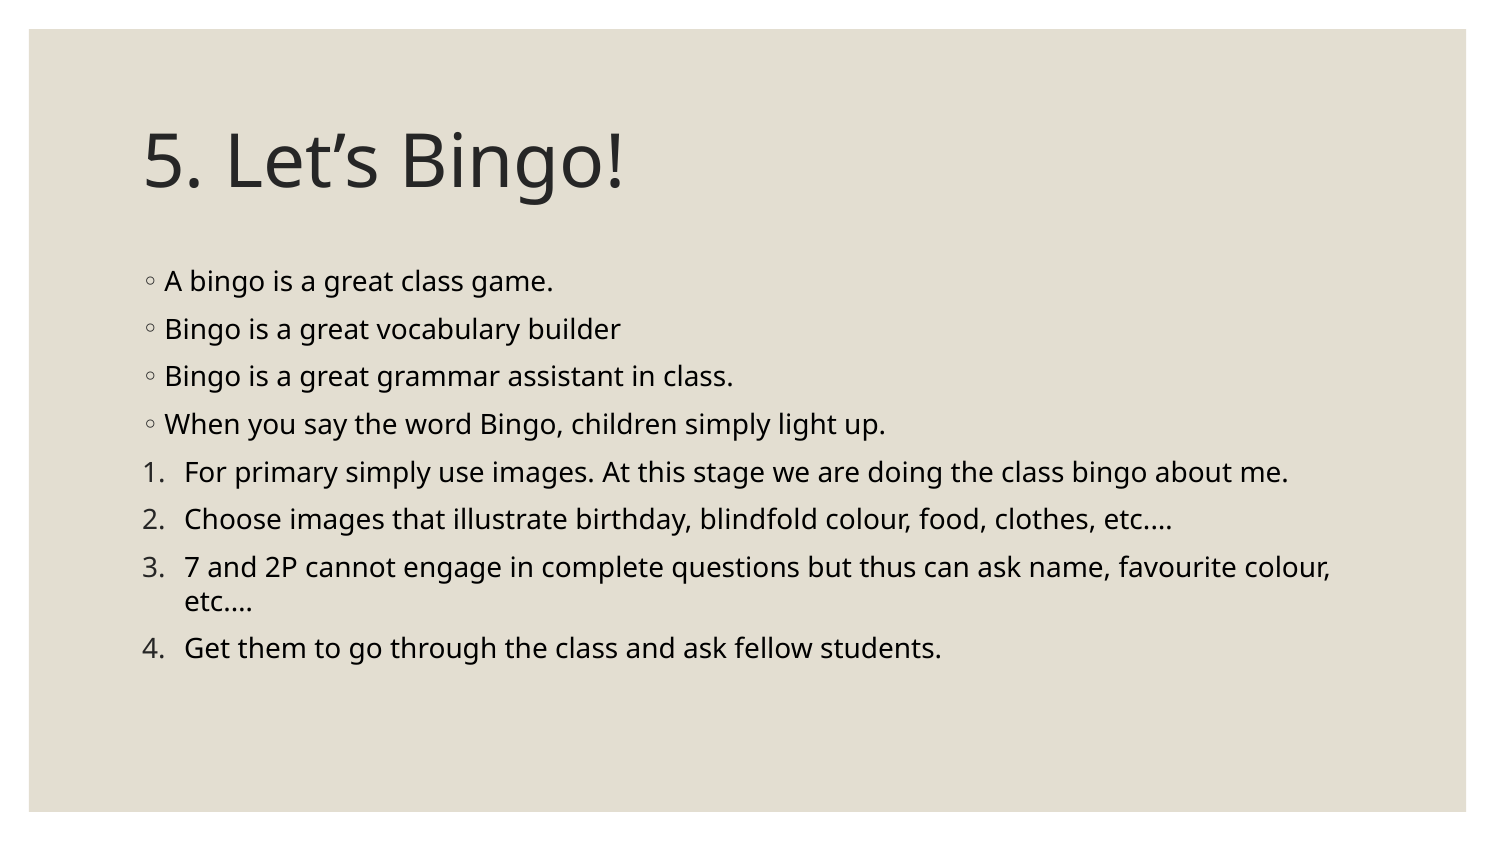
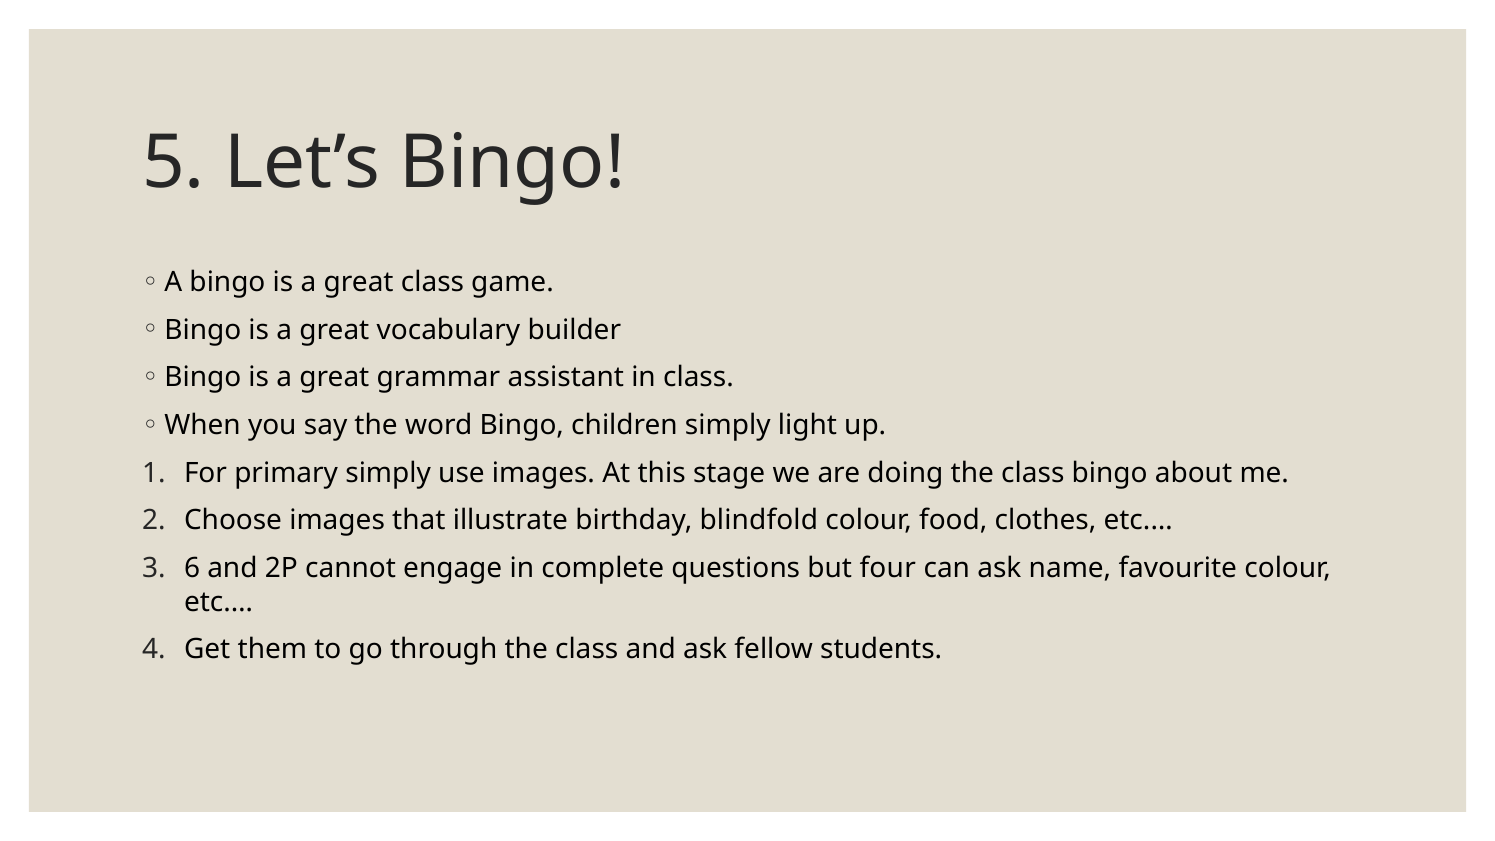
7: 7 -> 6
thus: thus -> four
